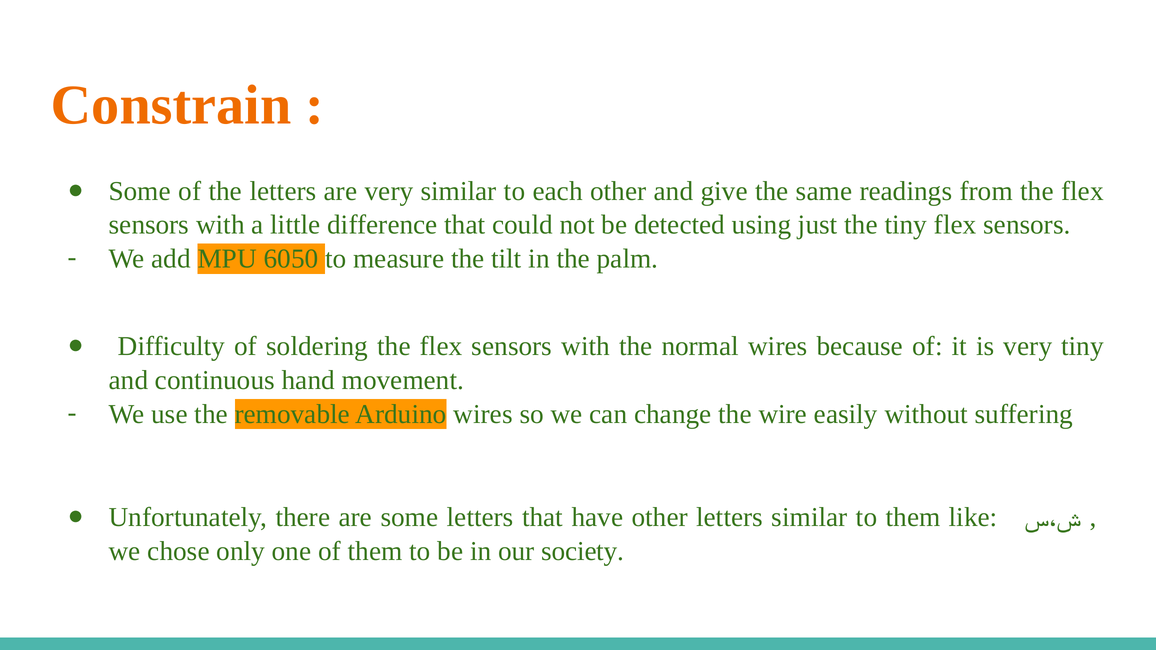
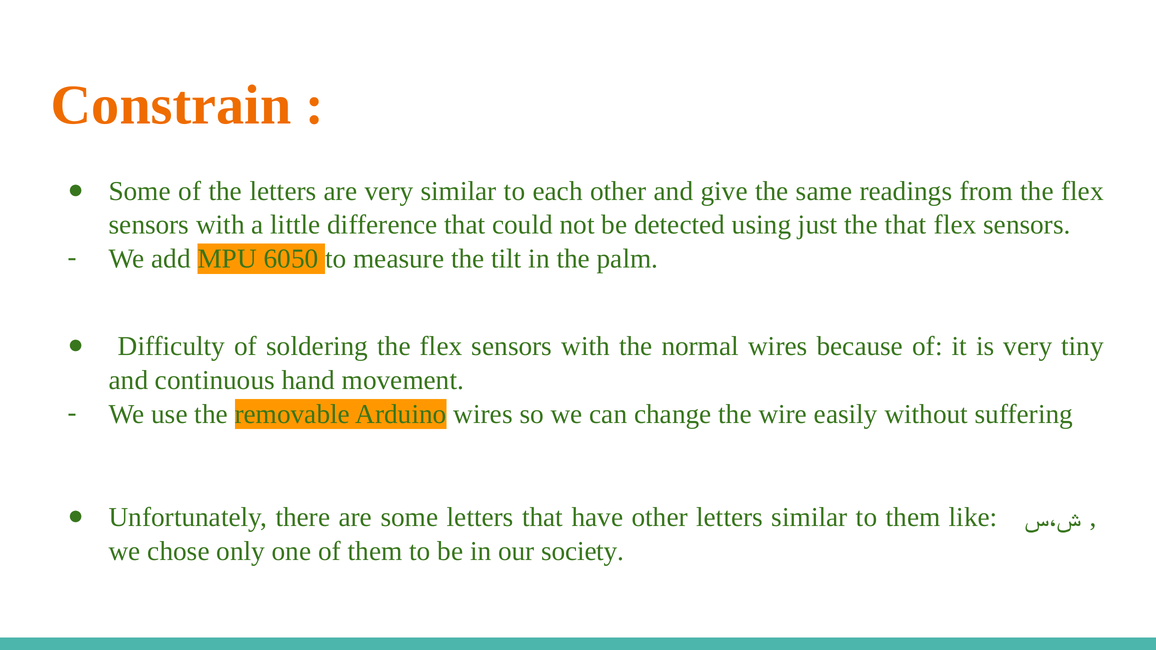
the tiny: tiny -> that
